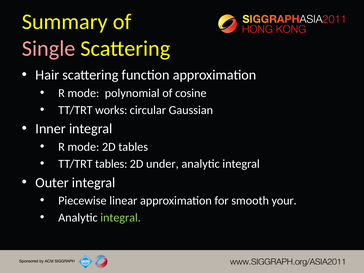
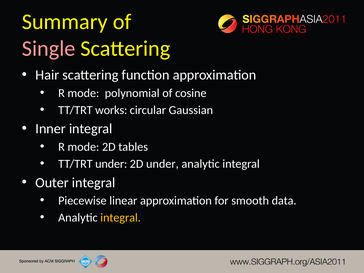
TT/TRT tables: tables -> under
your: your -> data
integral at (121, 218) colour: light green -> yellow
